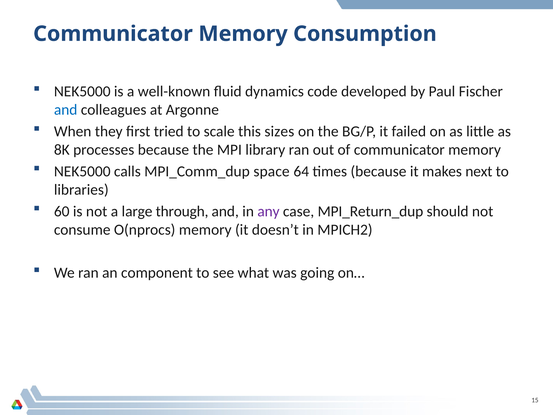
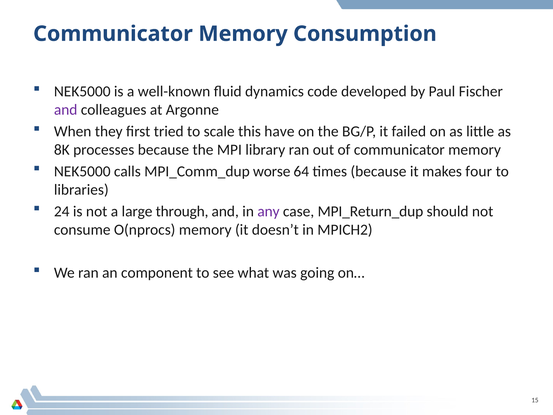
and at (66, 110) colour: blue -> purple
sizes: sizes -> have
space: space -> worse
next: next -> four
60: 60 -> 24
